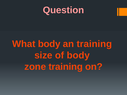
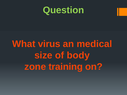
Question colour: pink -> light green
What body: body -> virus
an training: training -> medical
